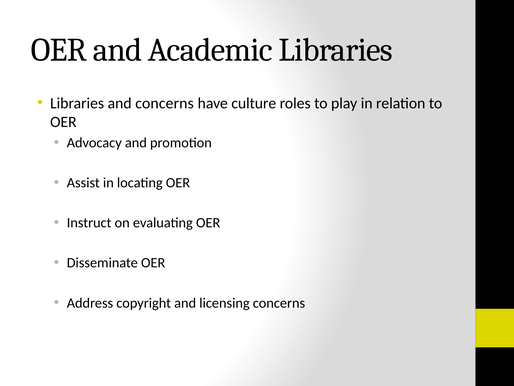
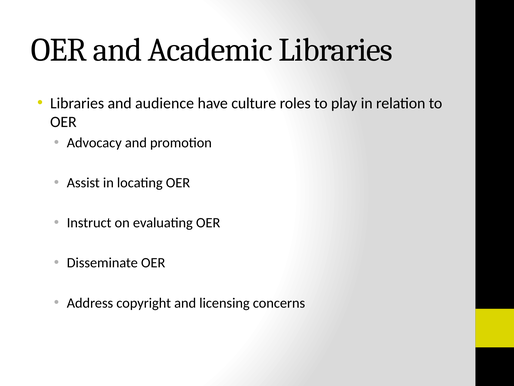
and concerns: concerns -> audience
